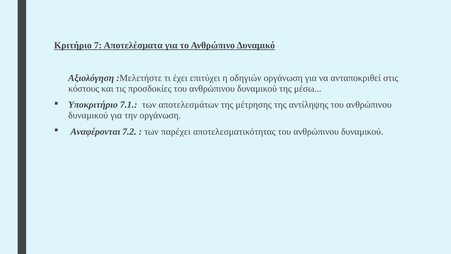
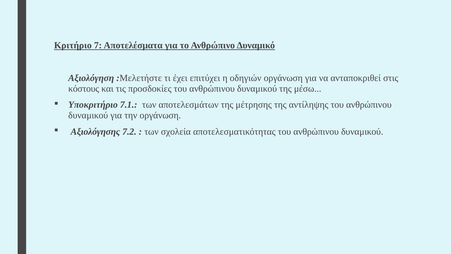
Αναφέρονται: Αναφέρονται -> Αξιολόγησης
παρέχει: παρέχει -> σχολεία
